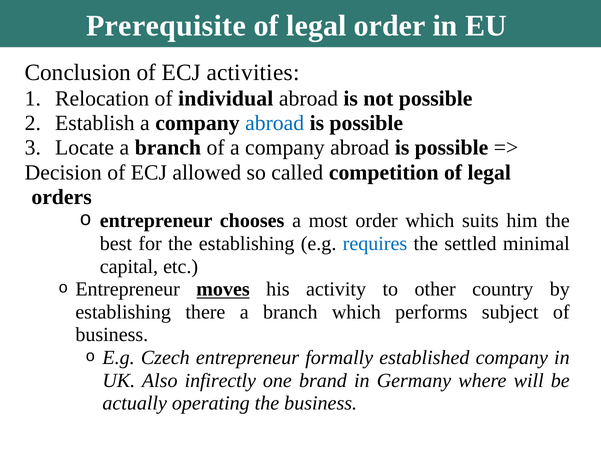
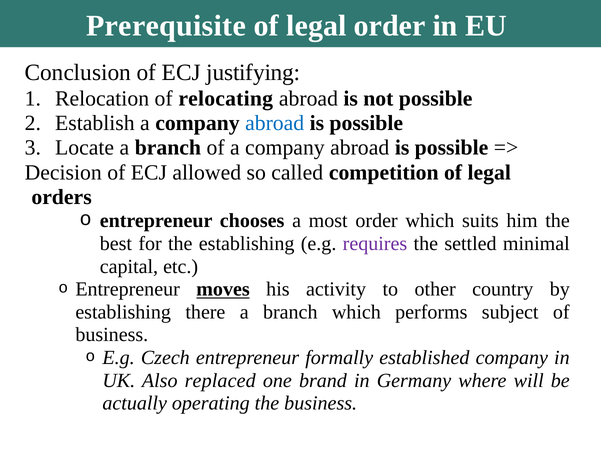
activities: activities -> justifying
individual: individual -> relocating
requires colour: blue -> purple
infirectly: infirectly -> replaced
